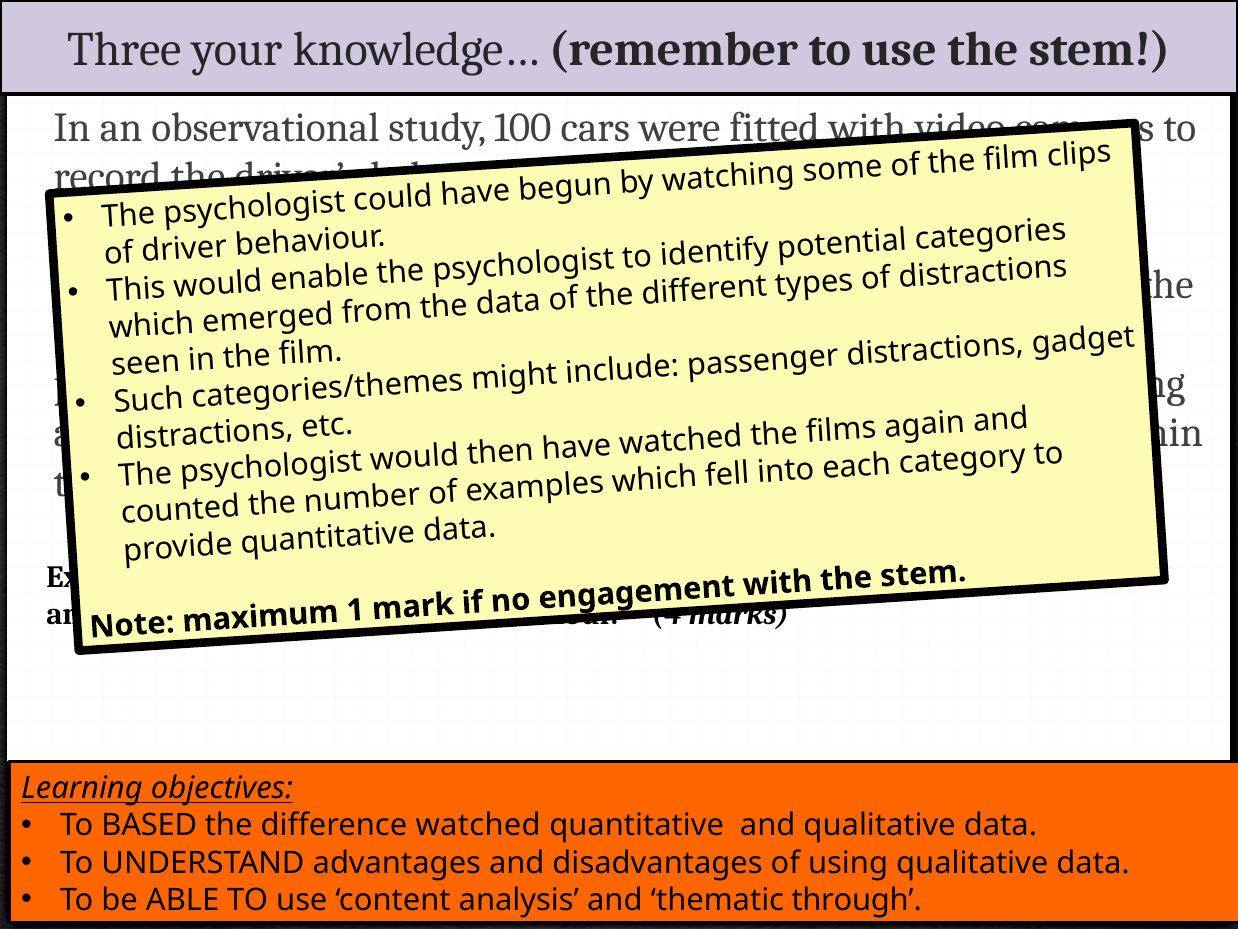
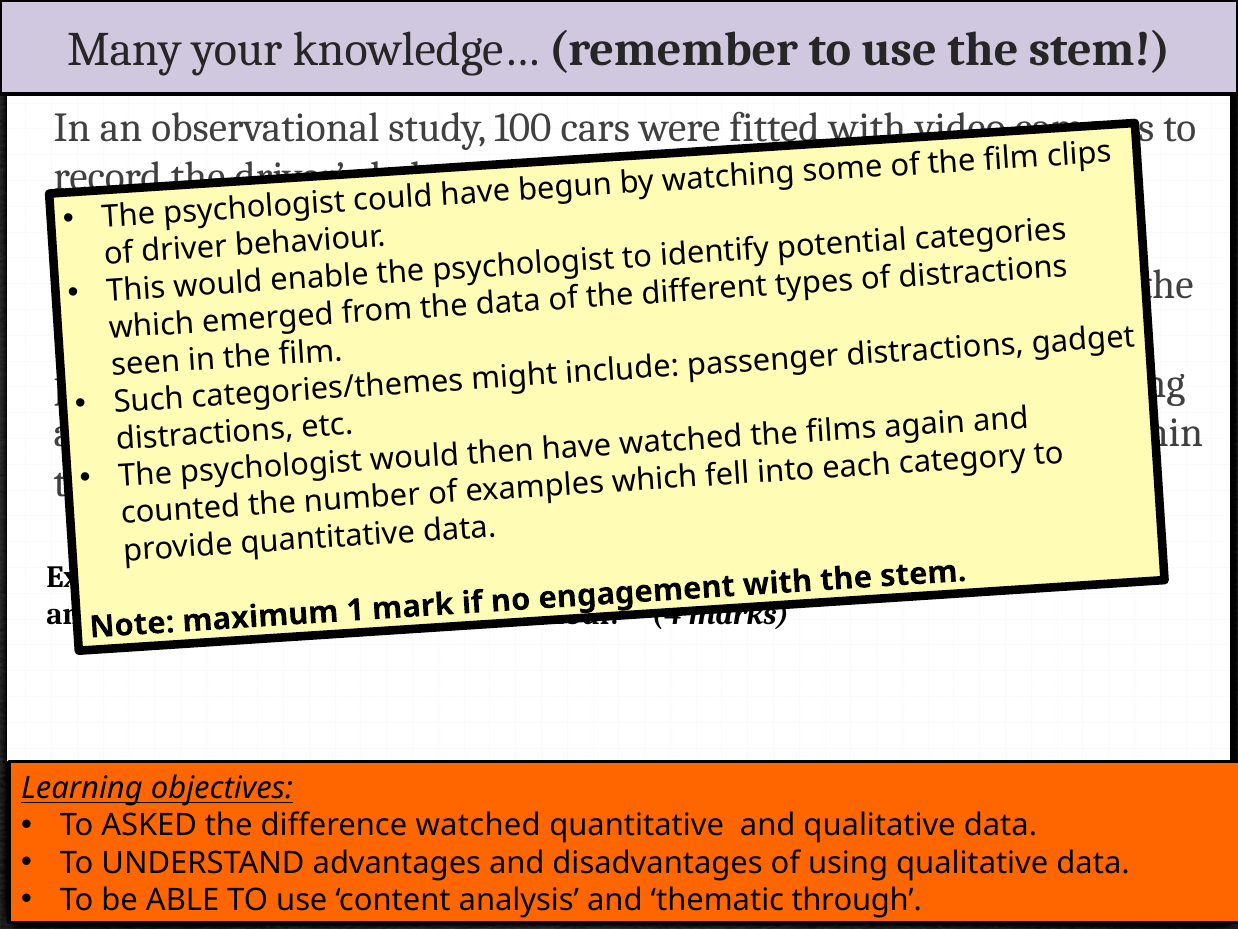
Three: Three -> Many
BASED: BASED -> ASKED
